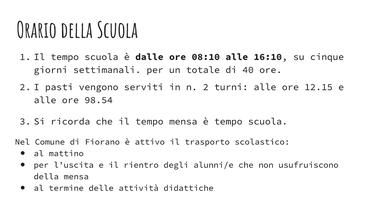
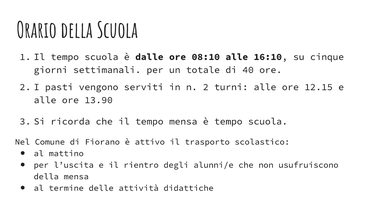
98.54: 98.54 -> 13.90
